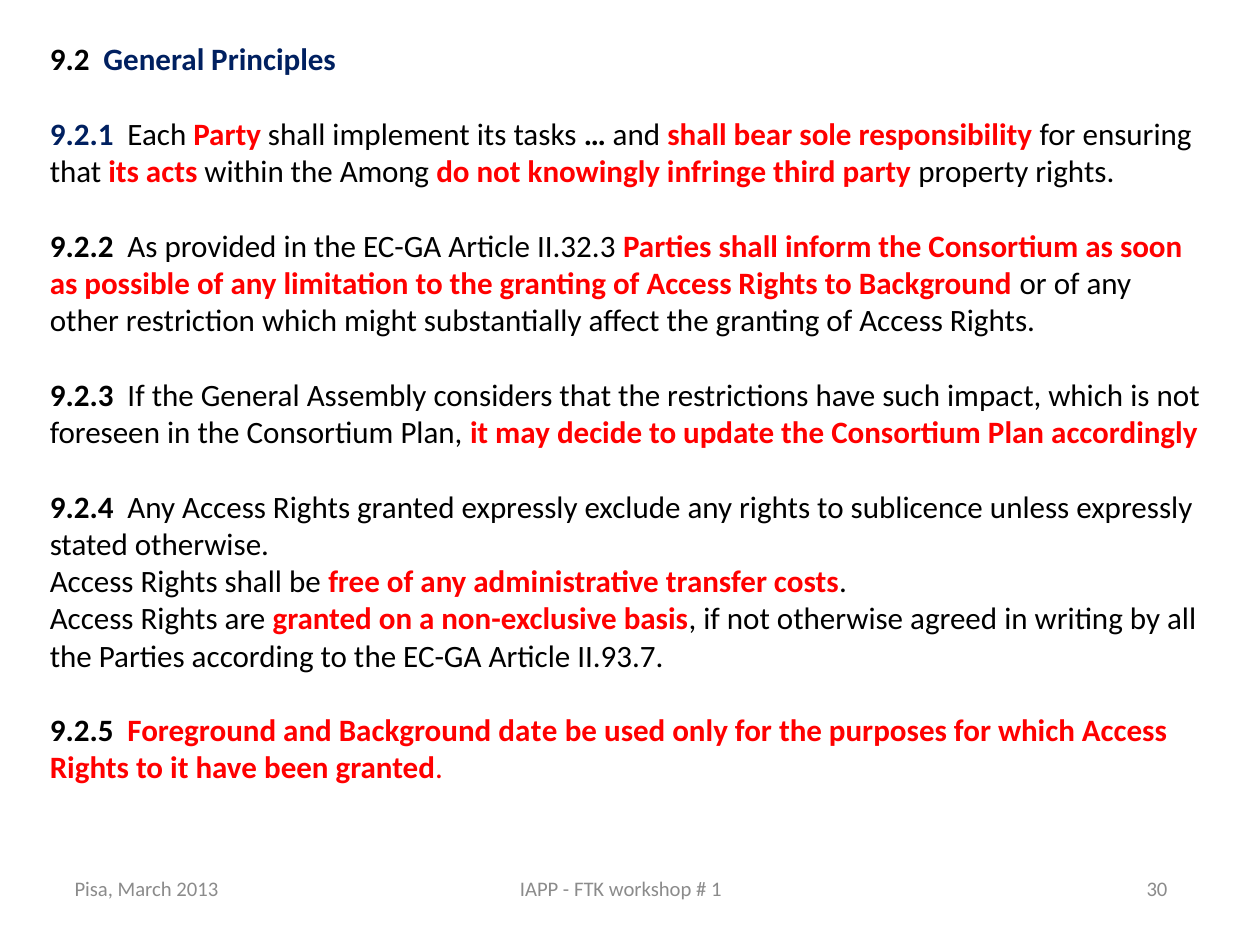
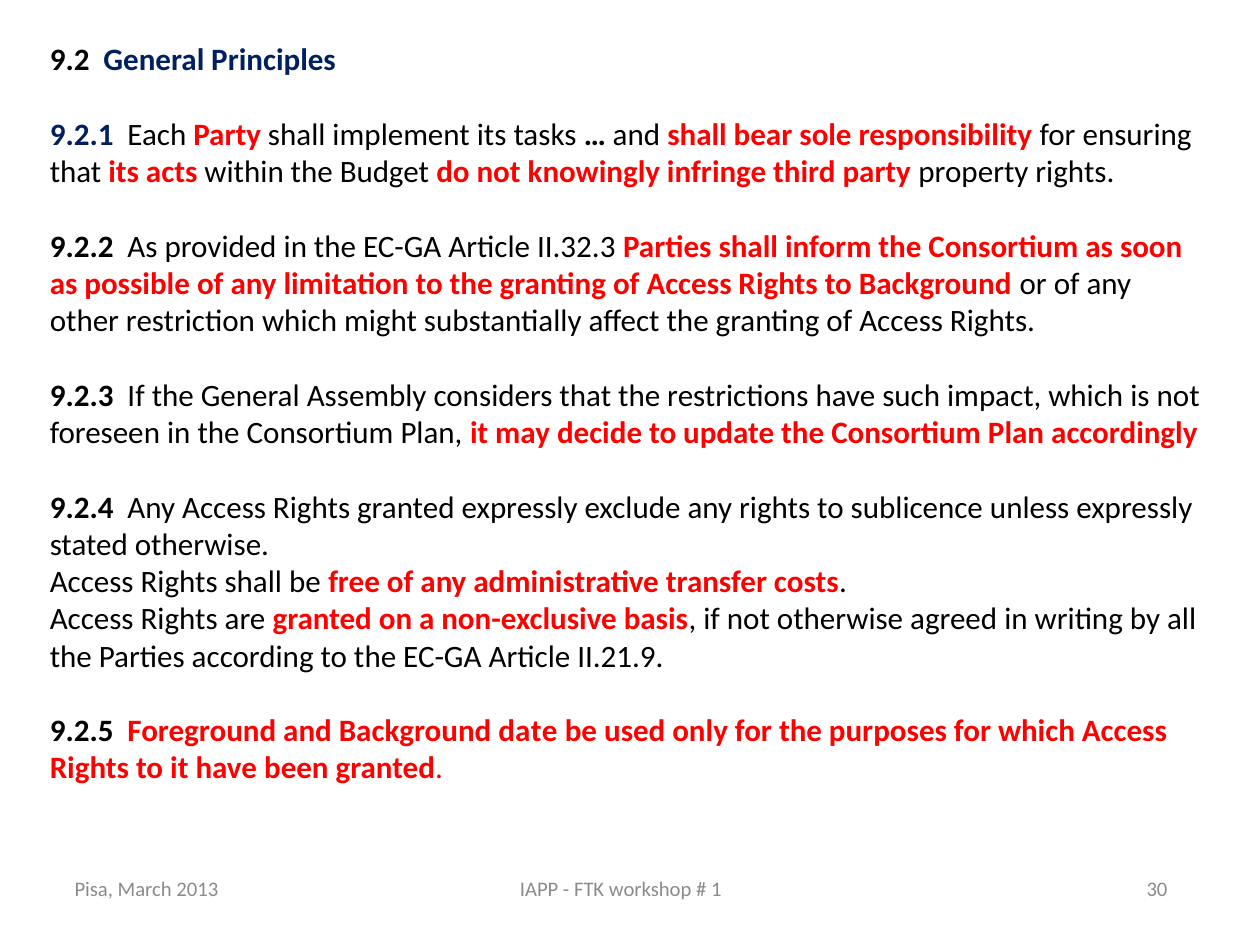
Among: Among -> Budget
II.93.7: II.93.7 -> II.21.9
